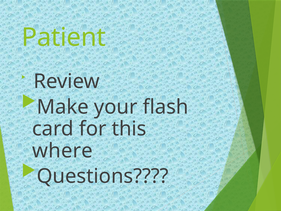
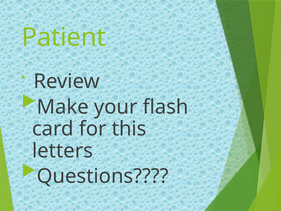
where: where -> letters
